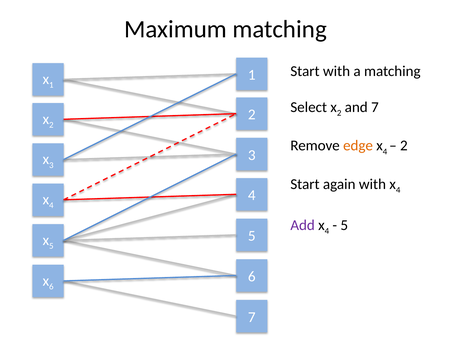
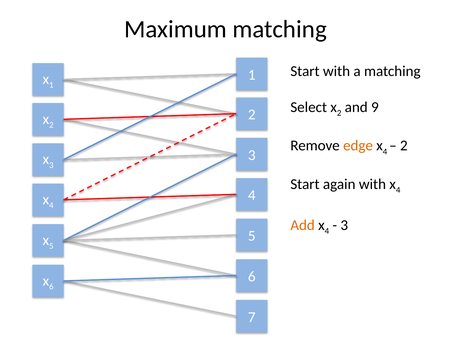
and 7: 7 -> 9
Add colour: purple -> orange
5 at (344, 225): 5 -> 3
